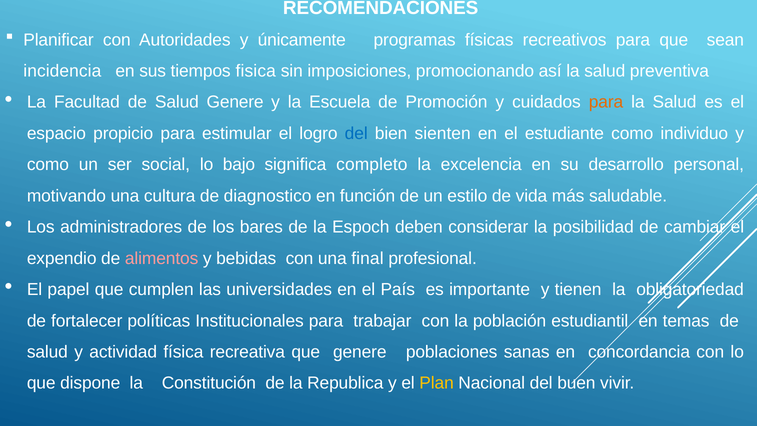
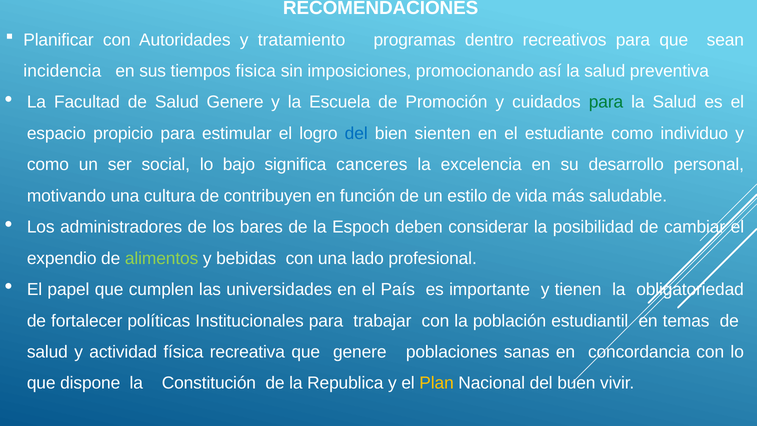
únicamente: únicamente -> tratamiento
físicas: físicas -> dentro
para at (606, 102) colour: orange -> green
completo: completo -> canceres
diagnostico: diagnostico -> contribuyen
alimentos colour: pink -> light green
final: final -> lado
